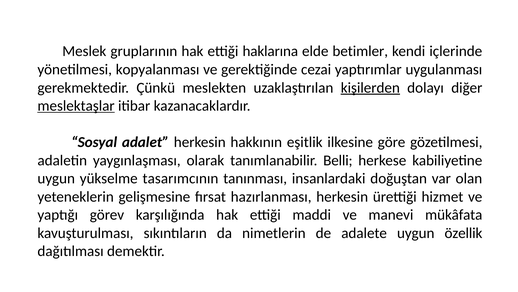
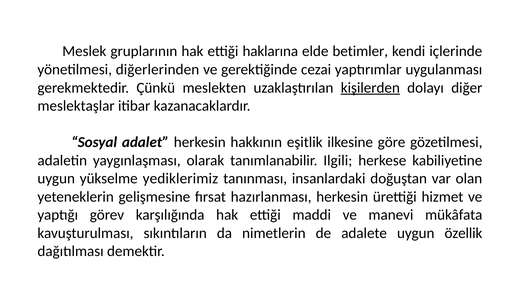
kopyalanması: kopyalanması -> diğerlerinden
meslektaşlar underline: present -> none
Belli: Belli -> Ilgili
tasarımcının: tasarımcının -> yediklerimiz
